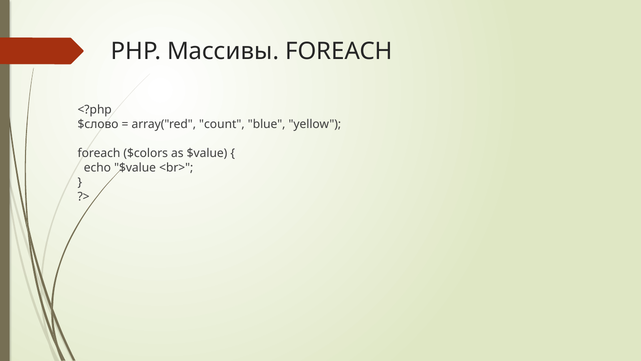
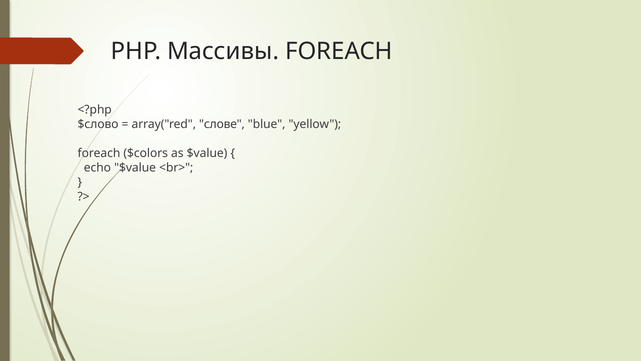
count: count -> слове
